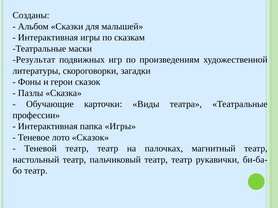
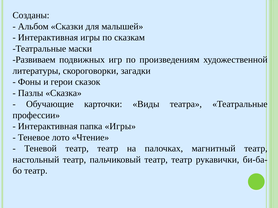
Результат: Результат -> Развиваем
лото Сказок: Сказок -> Чтение
